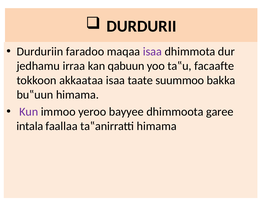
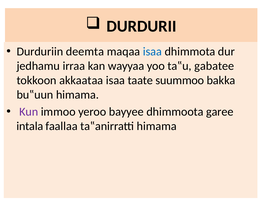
faradoo: faradoo -> deemta
isaa at (152, 52) colour: purple -> blue
qabuun: qabuun -> wayyaa
facaafte: facaafte -> gabatee
